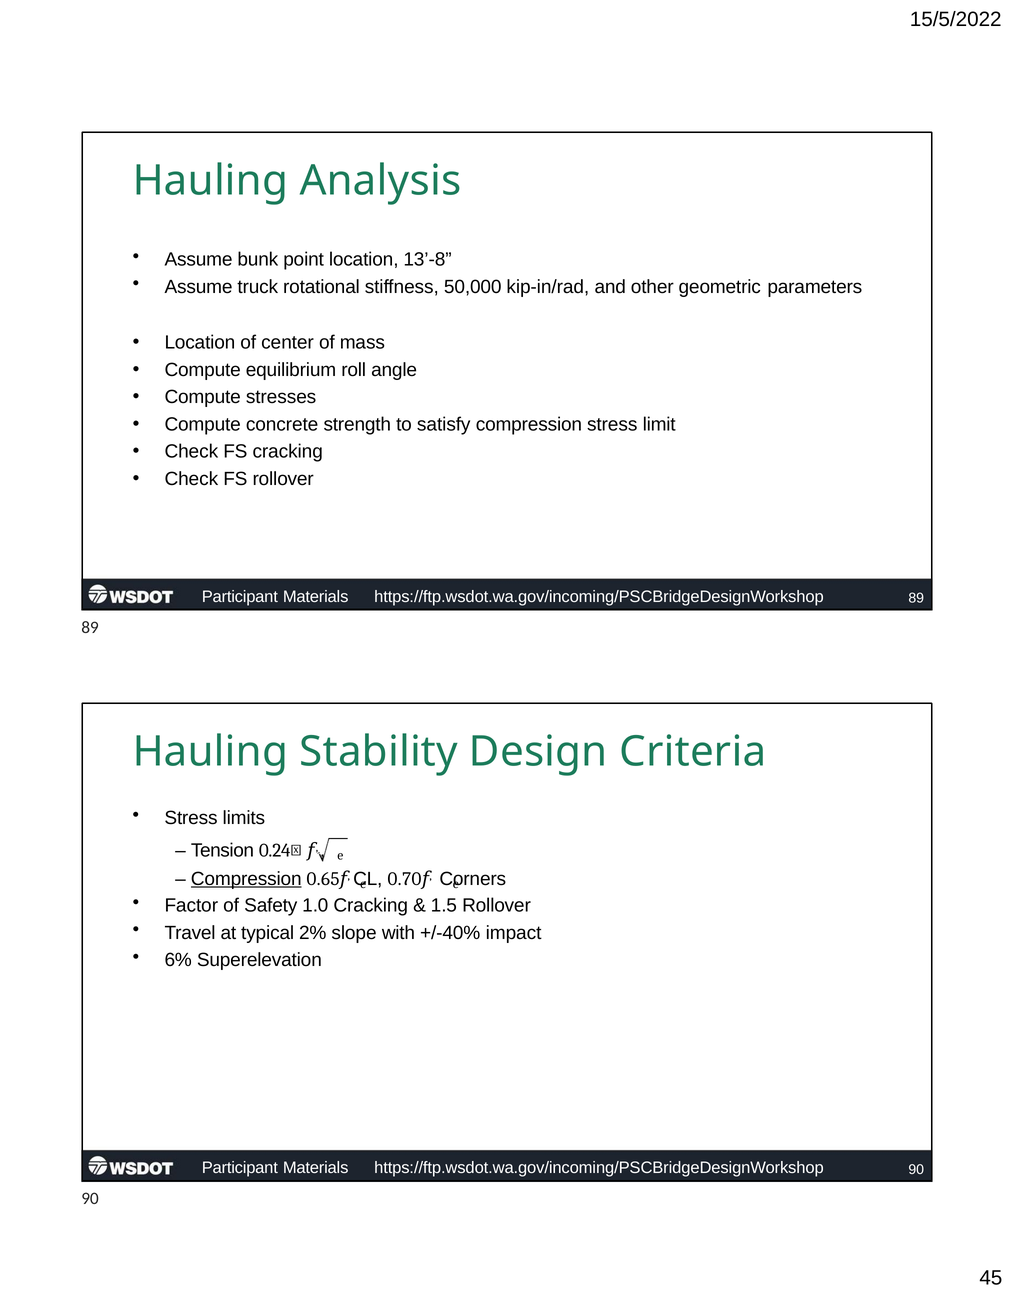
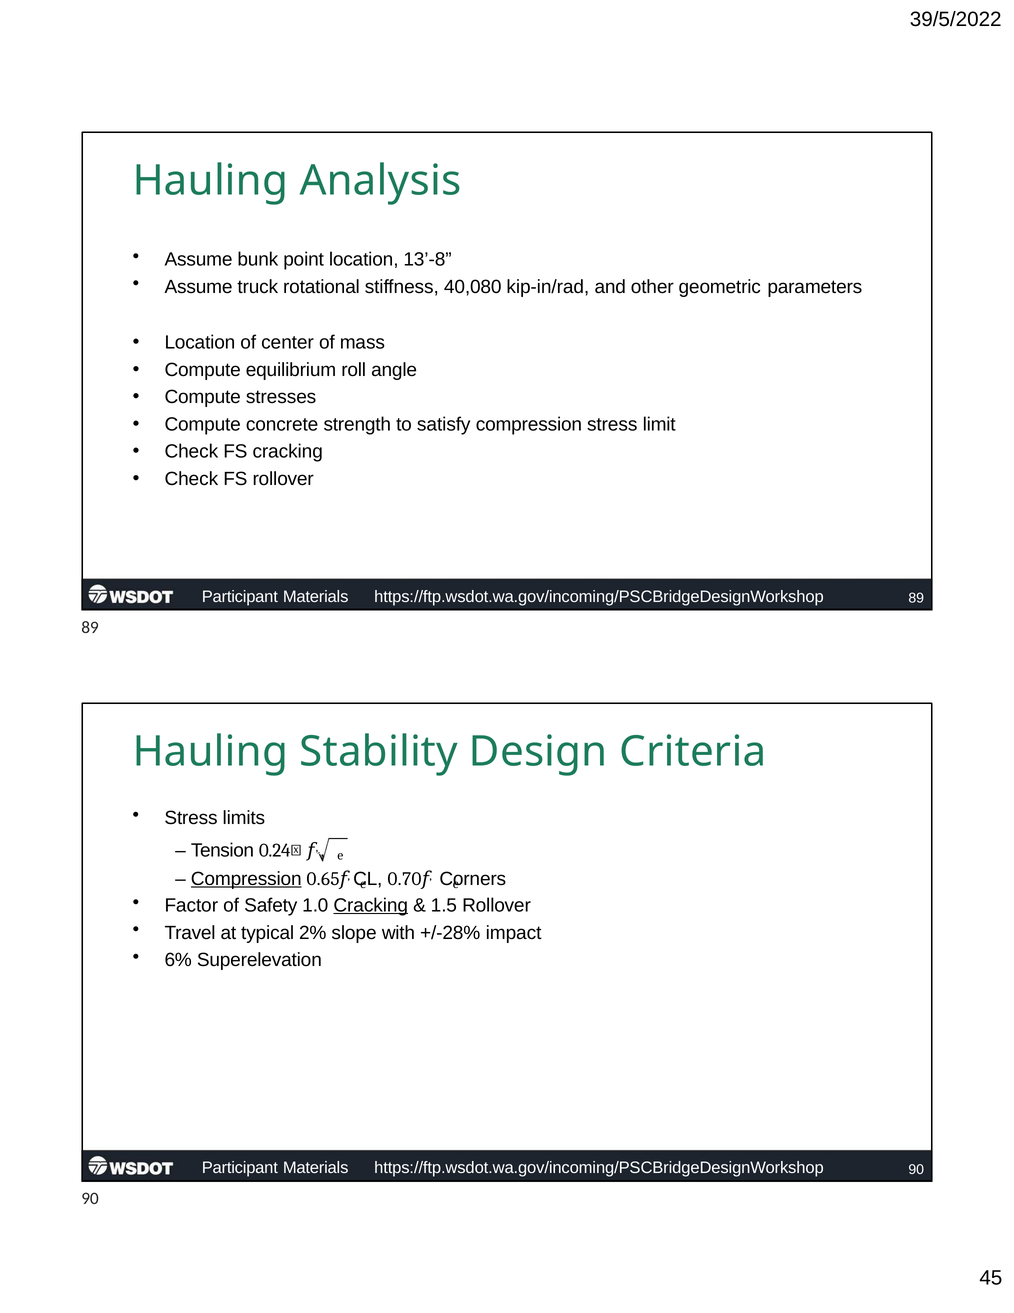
15/5/2022: 15/5/2022 -> 39/5/2022
50,000: 50,000 -> 40,080
Cracking at (371, 905) underline: none -> present
+/-40%: +/-40% -> +/-28%
